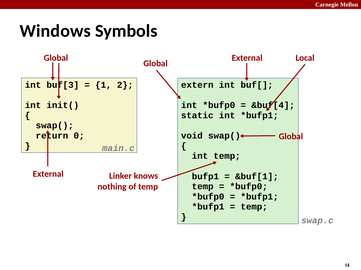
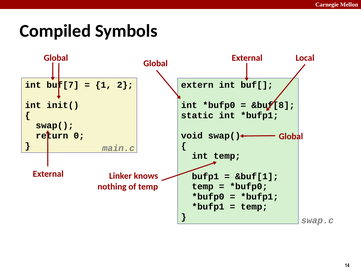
Windows: Windows -> Compiled
buf[3: buf[3 -> buf[7
&buf[4: &buf[4 -> &buf[8
